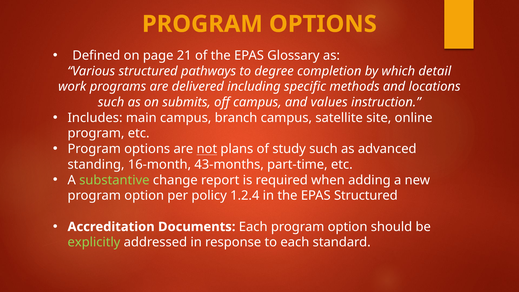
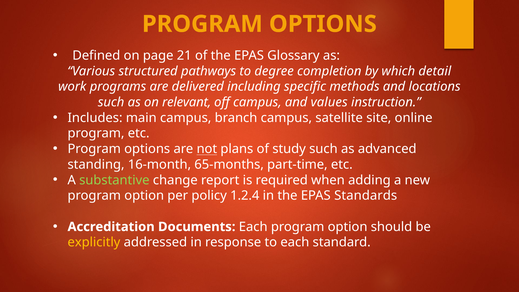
submits: submits -> relevant
43-months: 43-months -> 65-months
EPAS Structured: Structured -> Standards
explicitly colour: light green -> yellow
